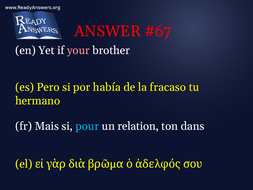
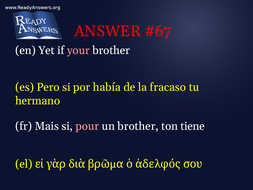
pour colour: light blue -> pink
un relation: relation -> brother
dans: dans -> tiene
